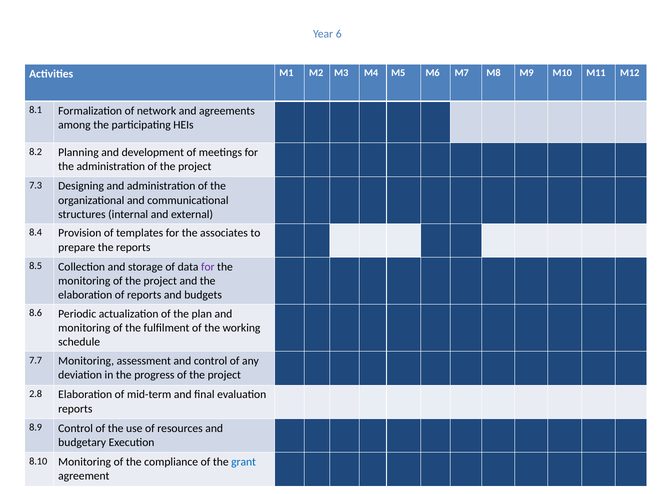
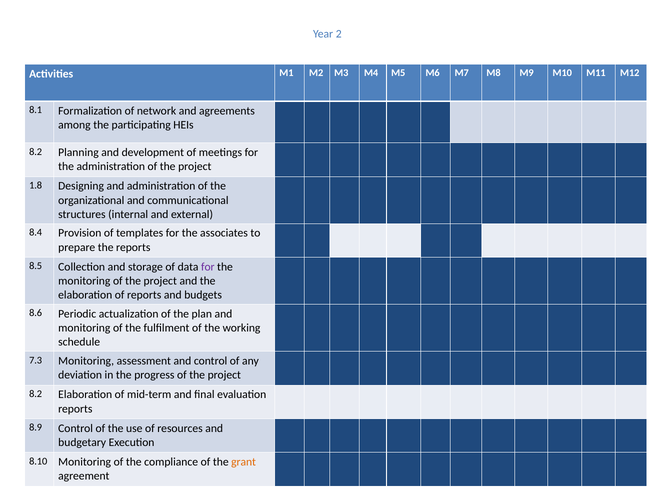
6: 6 -> 2
7.3: 7.3 -> 1.8
7.7: 7.7 -> 7.3
2.8 at (36, 394): 2.8 -> 8.2
grant colour: blue -> orange
